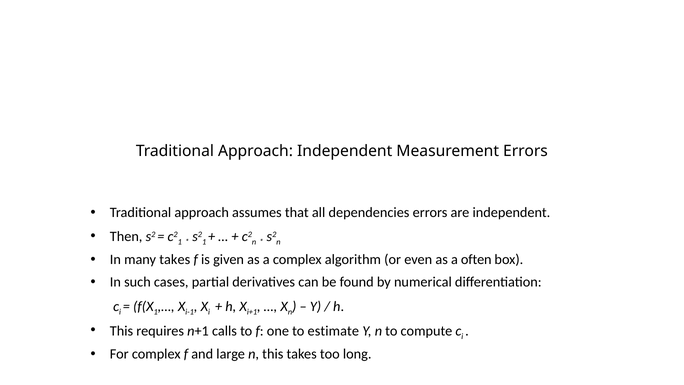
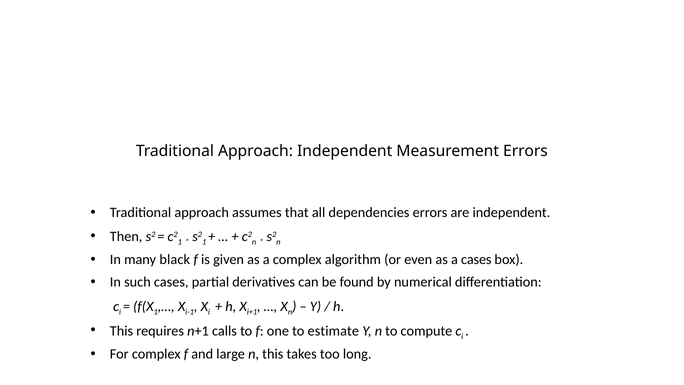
many takes: takes -> black
a often: often -> cases
